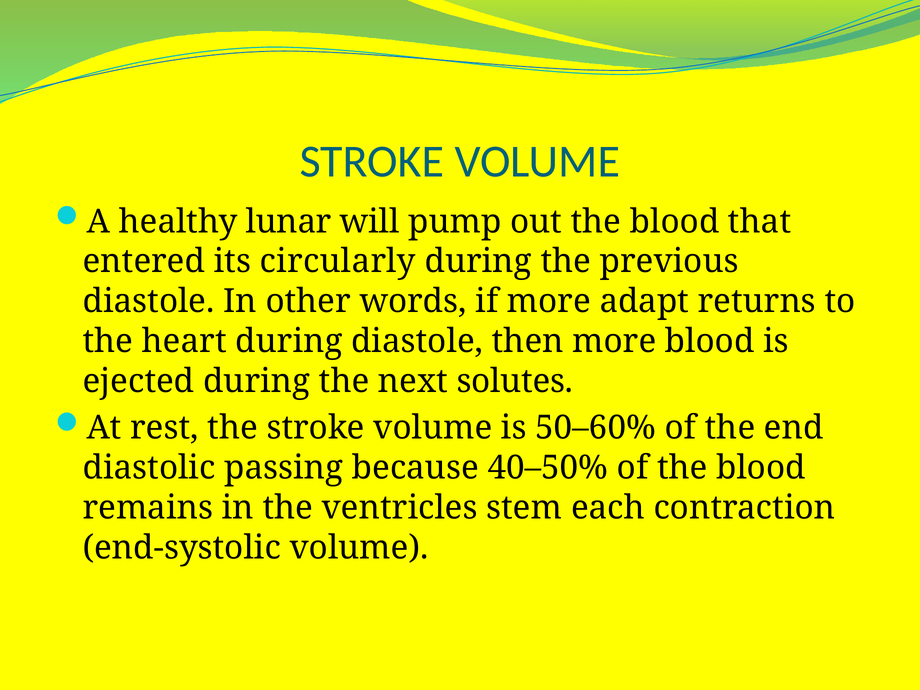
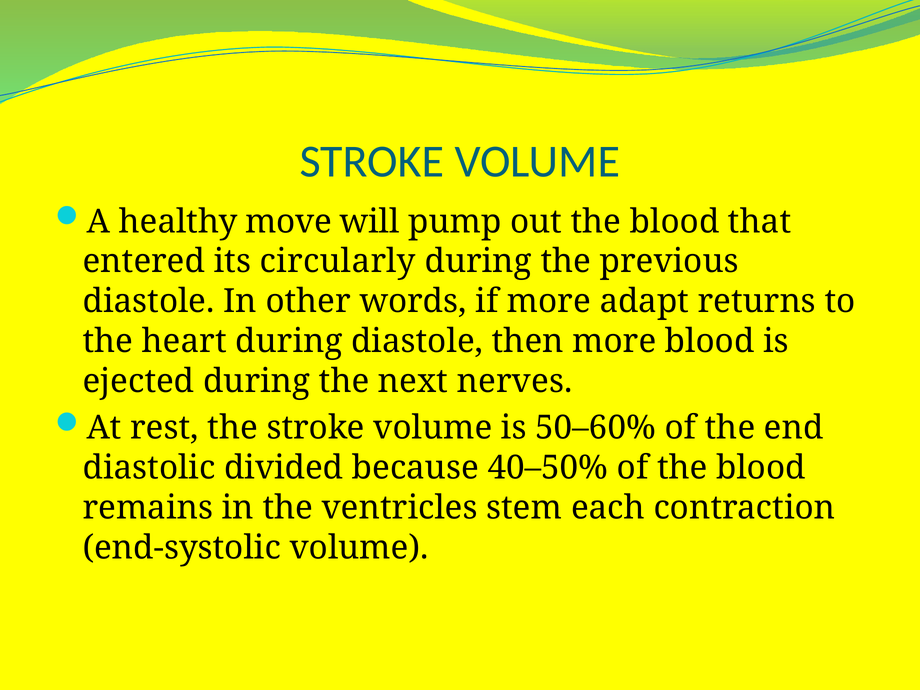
lunar: lunar -> move
solutes: solutes -> nerves
passing: passing -> divided
